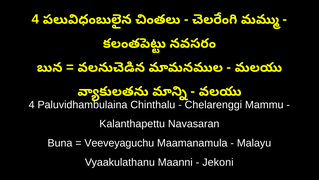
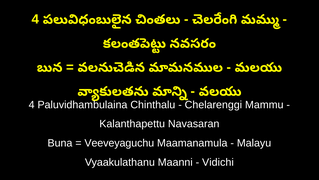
Jekoni: Jekoni -> Vidichi
